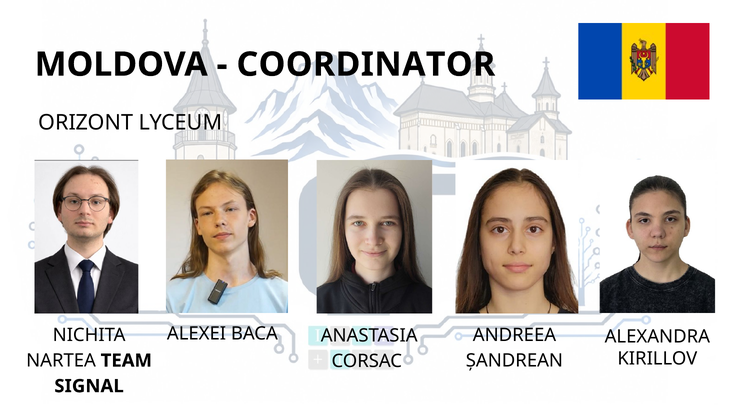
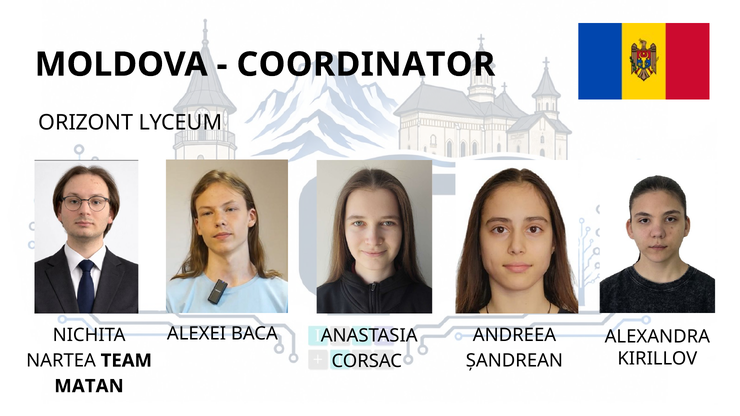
SIGNAL: SIGNAL -> MATAN
